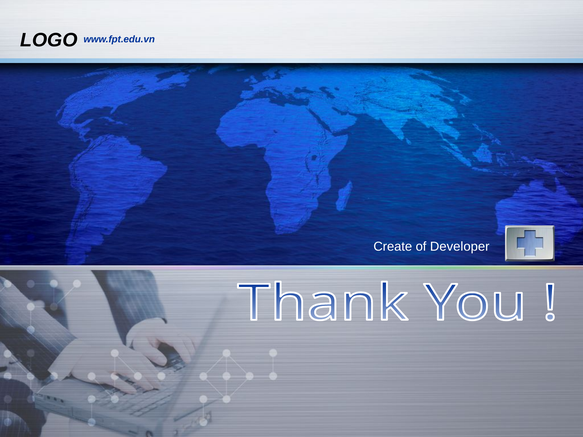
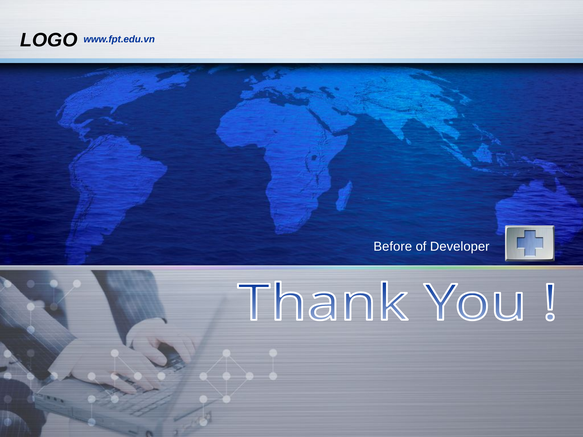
Create: Create -> Before
